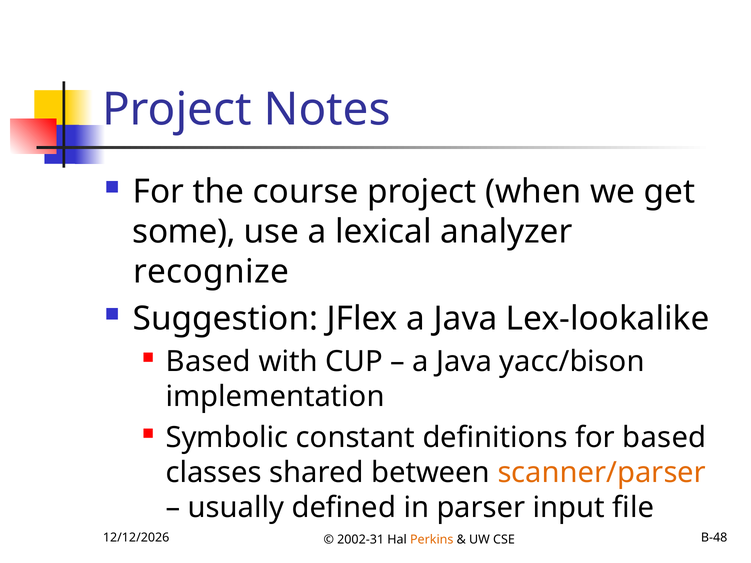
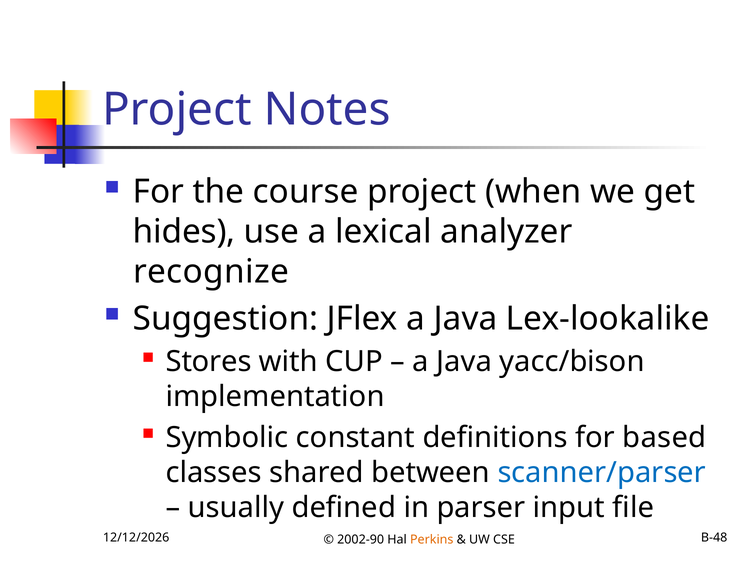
some: some -> hides
Based at (208, 362): Based -> Stores
scanner/parser colour: orange -> blue
2002-31: 2002-31 -> 2002-90
